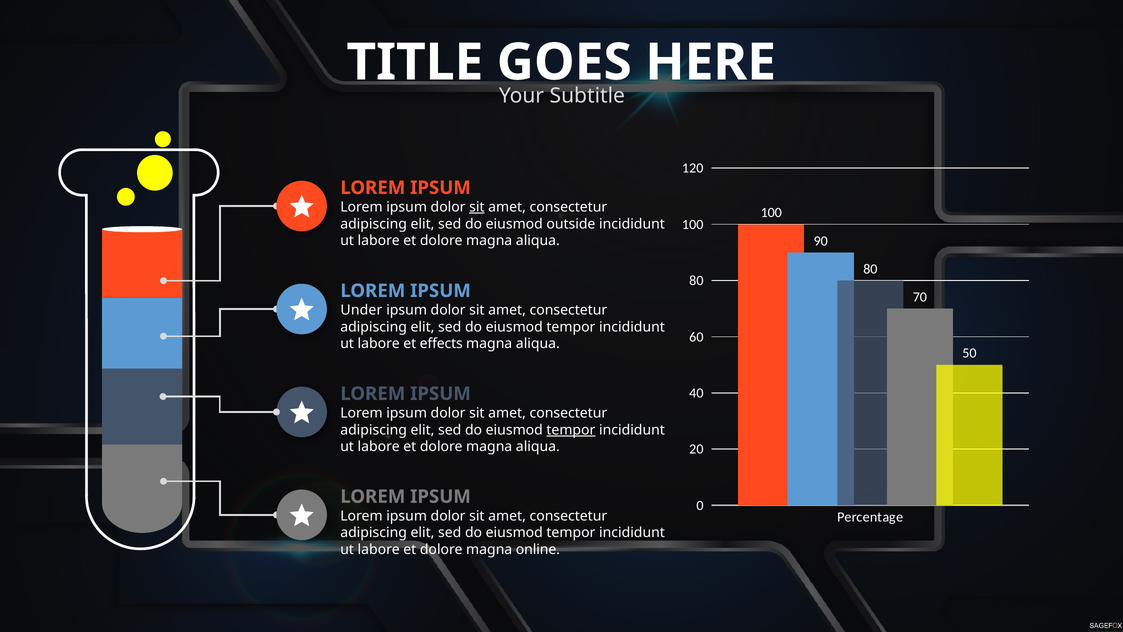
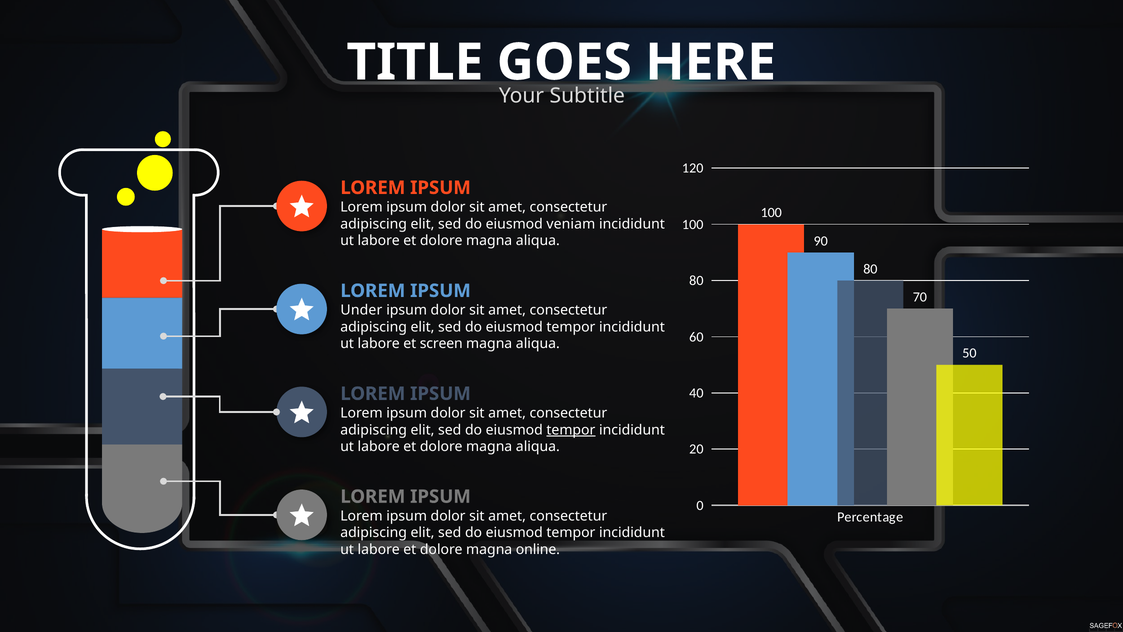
sit at (477, 207) underline: present -> none
outside: outside -> veniam
effects: effects -> screen
